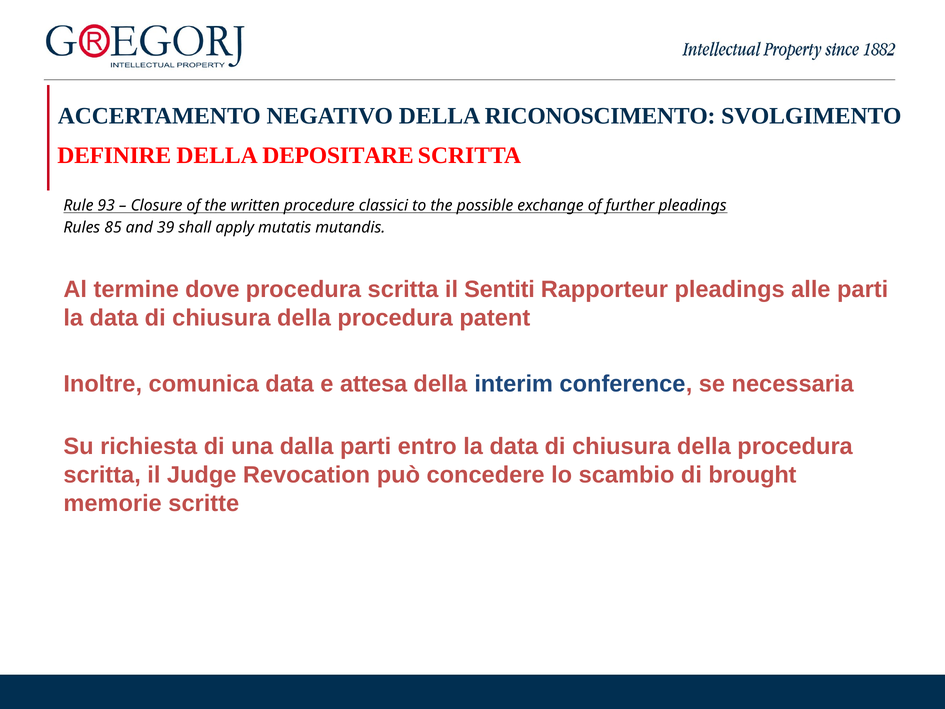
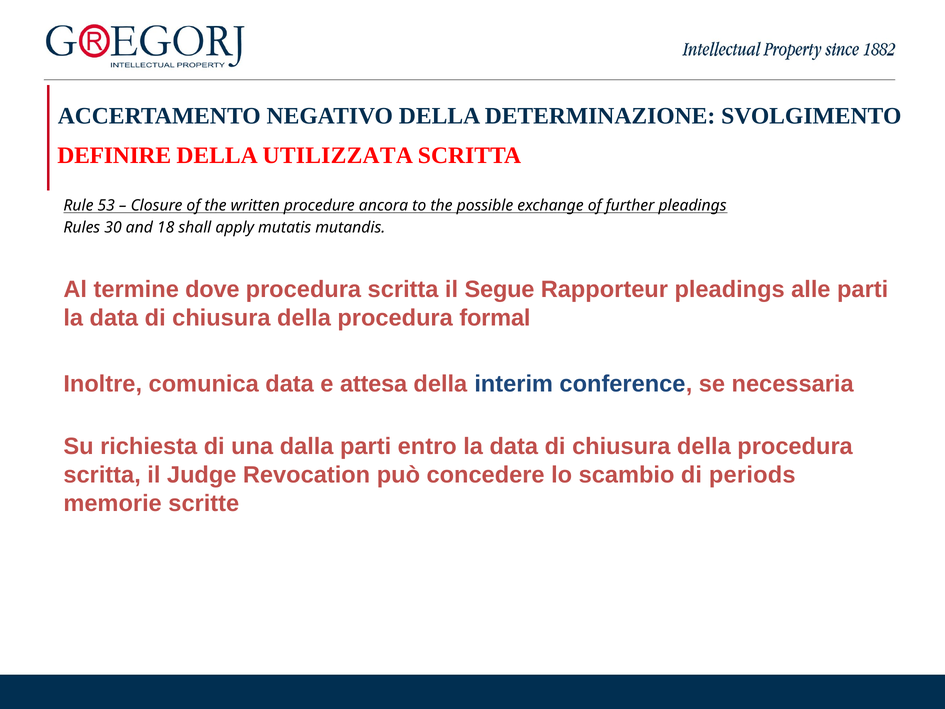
RICONOSCIMENTO: RICONOSCIMENTO -> DETERMINAZIONE
DEPOSITARE: DEPOSITARE -> UTILIZZATA
93: 93 -> 53
classici: classici -> ancora
85: 85 -> 30
39: 39 -> 18
Sentiti: Sentiti -> Segue
patent: patent -> formal
brought: brought -> periods
